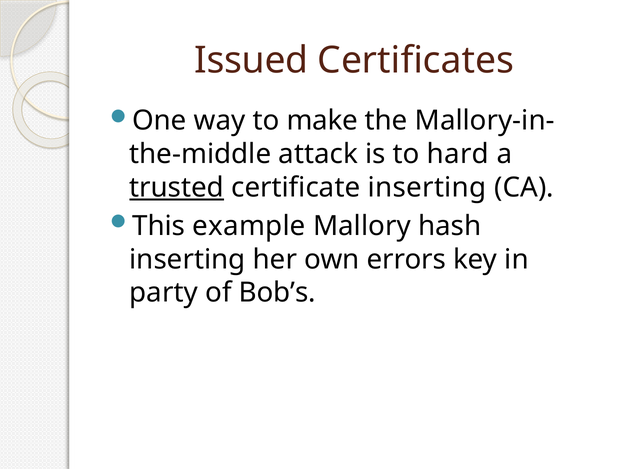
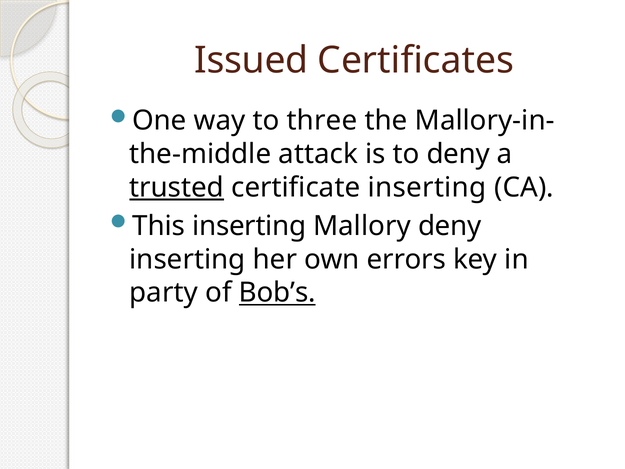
make: make -> three
to hard: hard -> deny
This example: example -> inserting
Mallory hash: hash -> deny
Bob’s underline: none -> present
